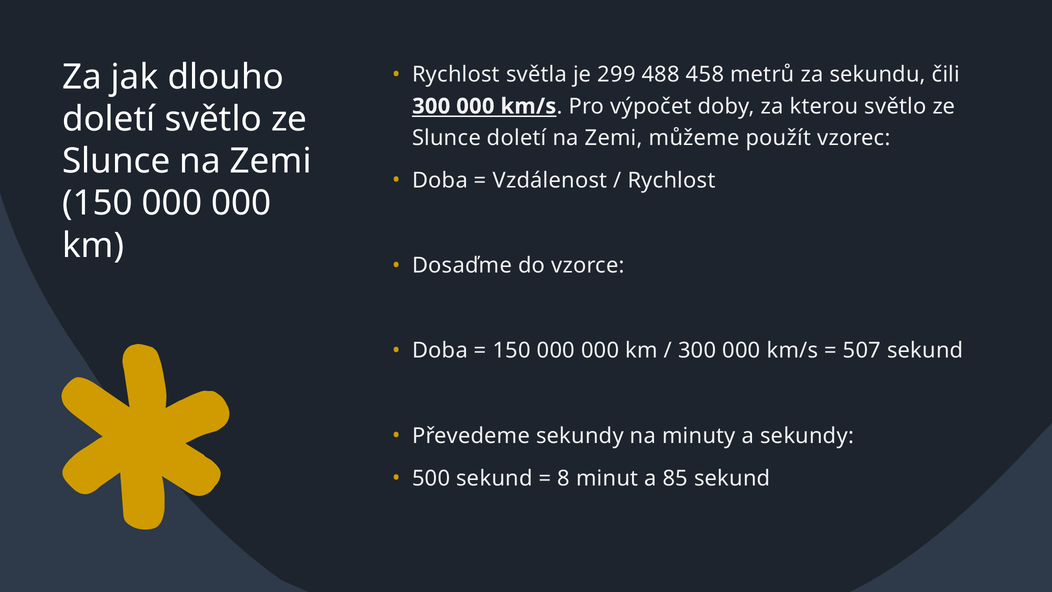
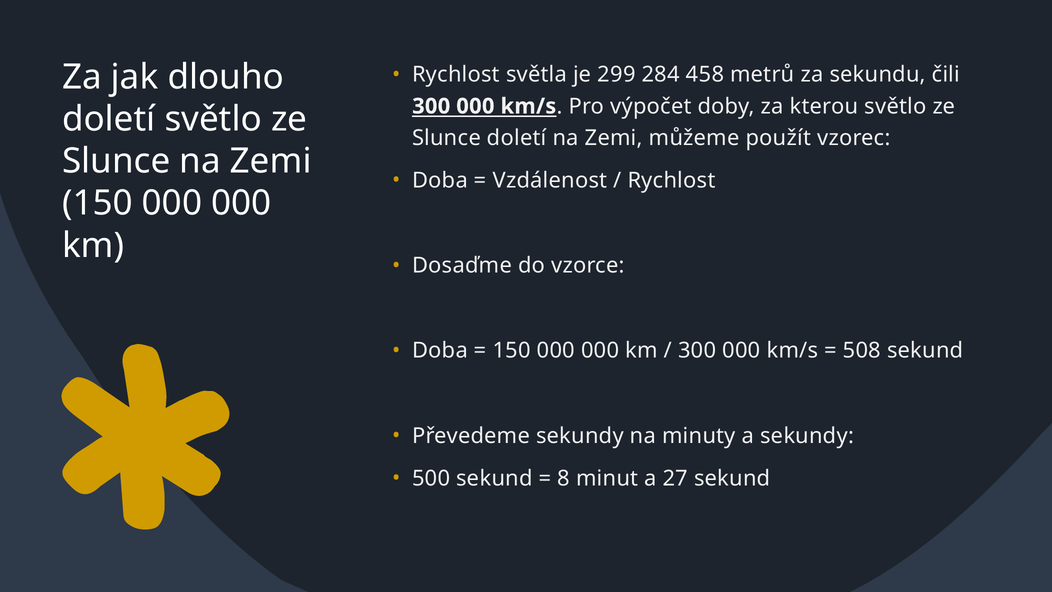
488: 488 -> 284
507: 507 -> 508
85: 85 -> 27
